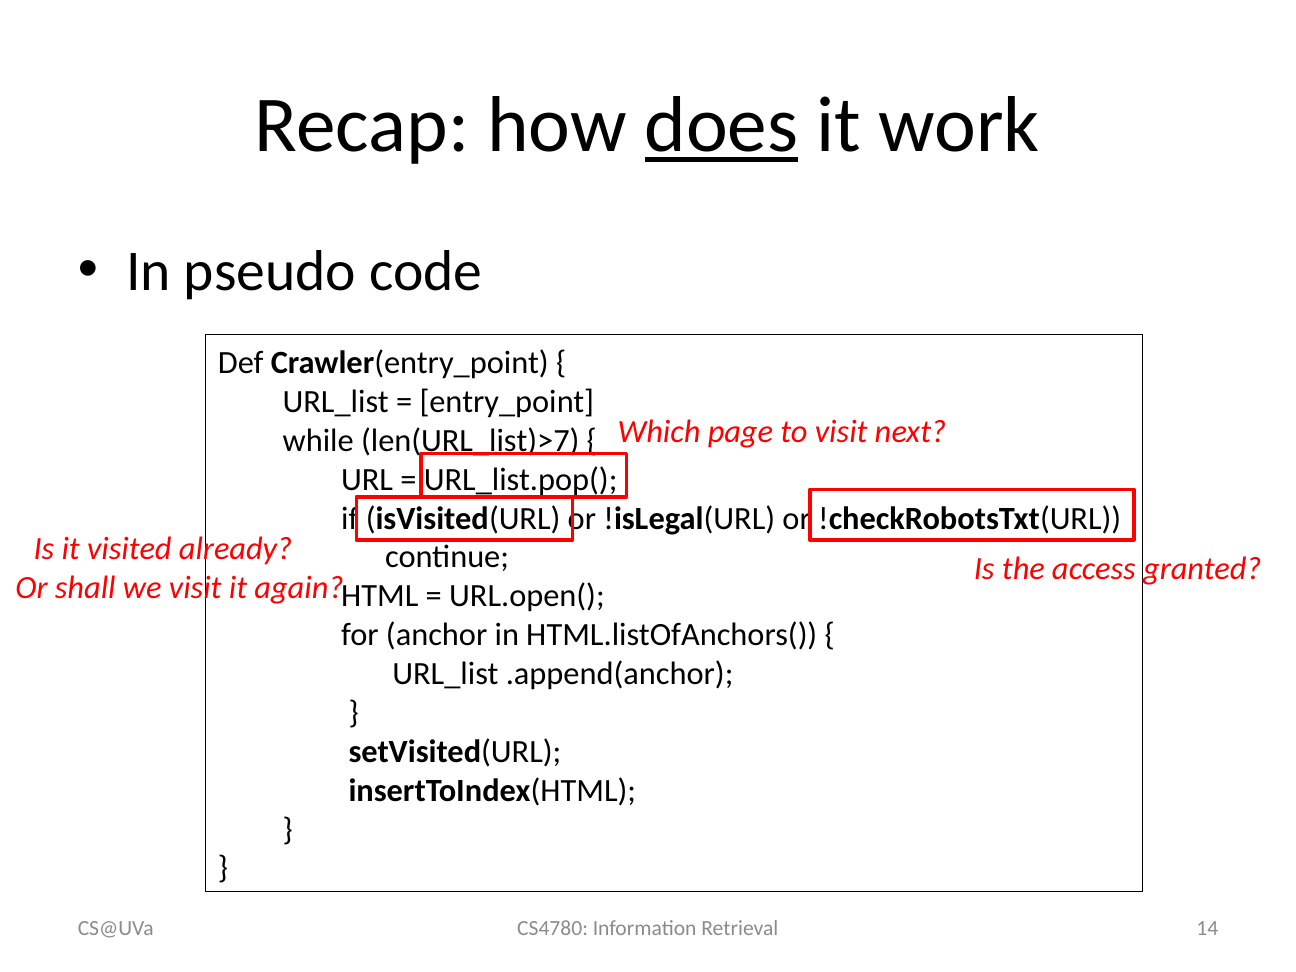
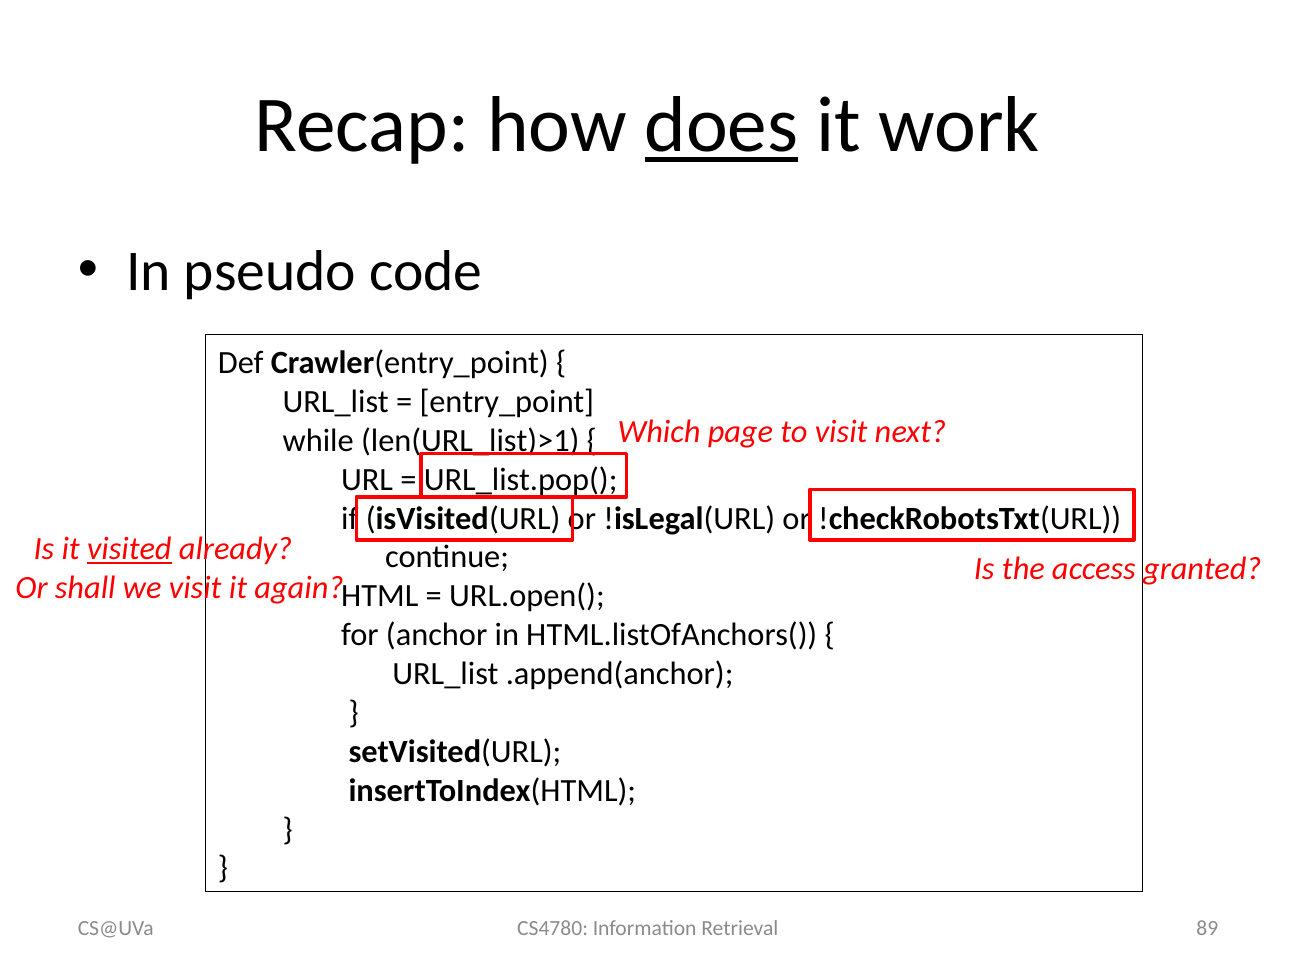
len(URL_list)>7: len(URL_list)>7 -> len(URL_list)>1
visited underline: none -> present
14: 14 -> 89
